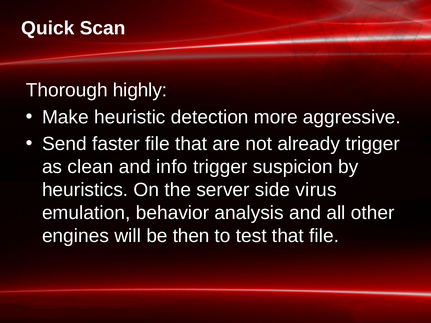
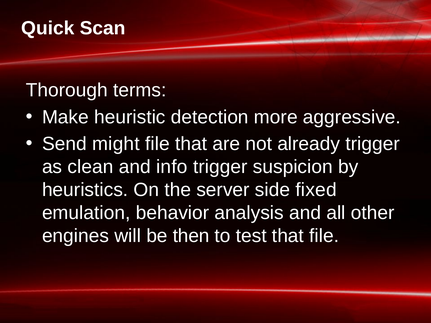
highly: highly -> terms
faster: faster -> might
virus: virus -> fixed
